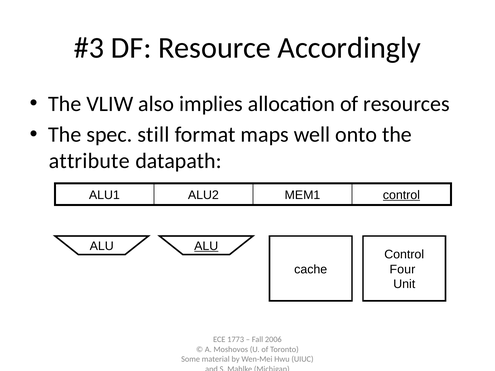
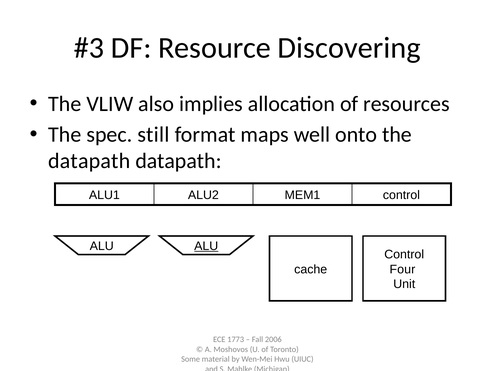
Accordingly: Accordingly -> Discovering
attribute at (89, 161): attribute -> datapath
control at (401, 195) underline: present -> none
